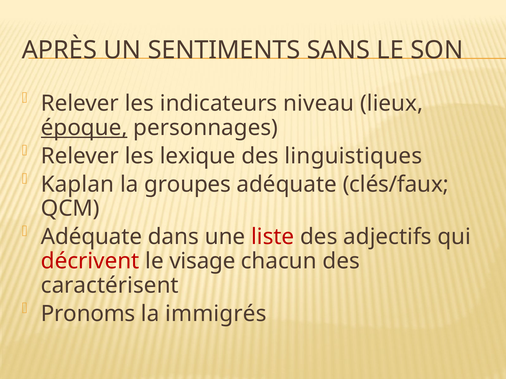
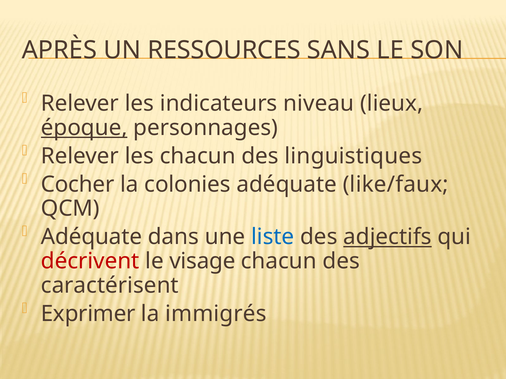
SENTIMENTS: SENTIMENTS -> RESSOURCES
les lexique: lexique -> chacun
Kaplan: Kaplan -> Cocher
groupes: groupes -> colonies
clés/faux: clés/faux -> like/faux
liste colour: red -> blue
adjectifs underline: none -> present
Pronoms: Pronoms -> Exprimer
